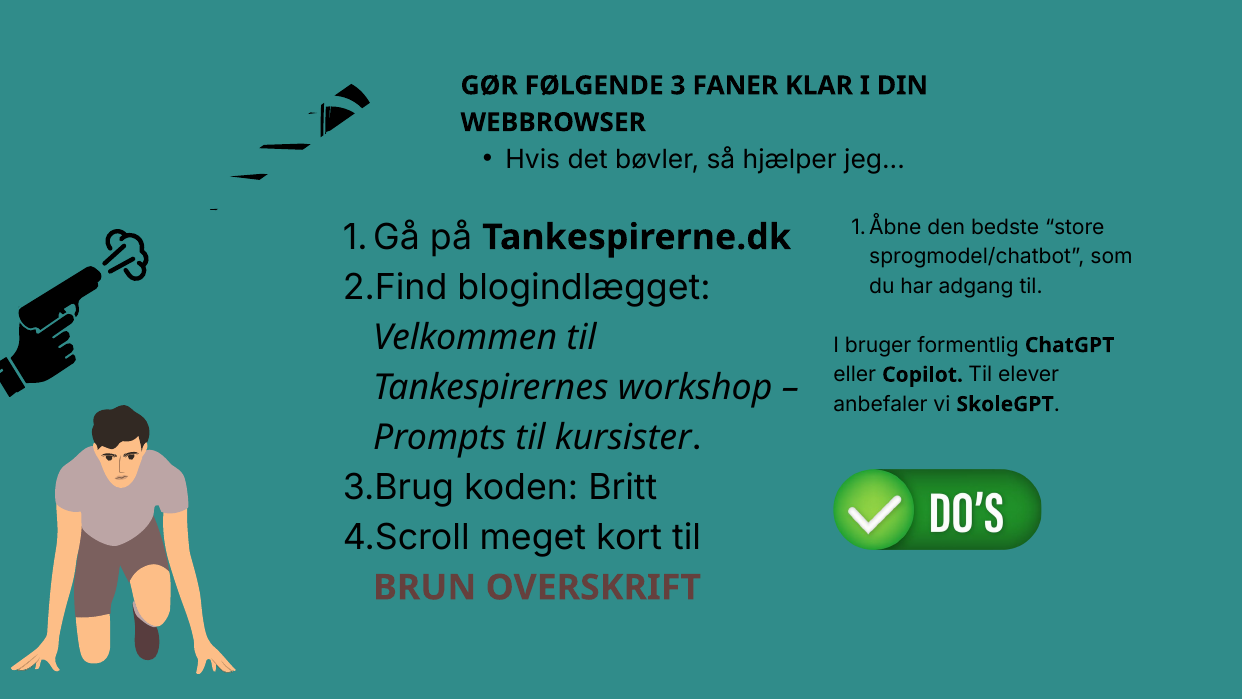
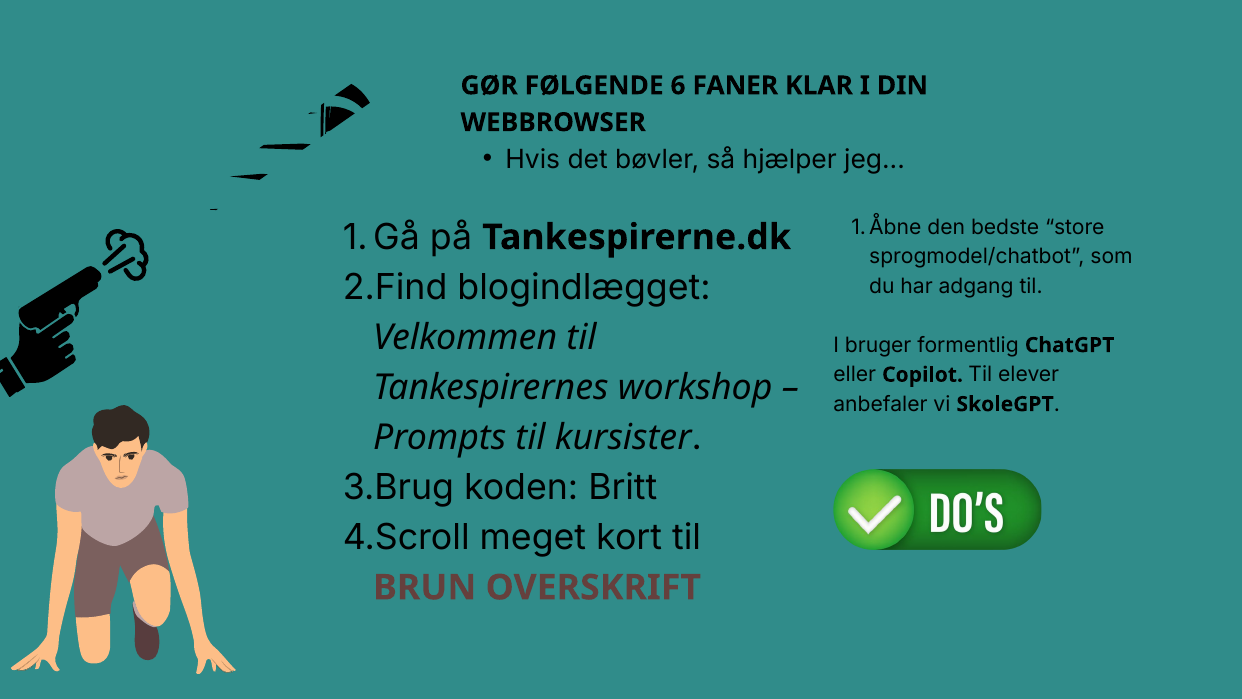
3: 3 -> 6
